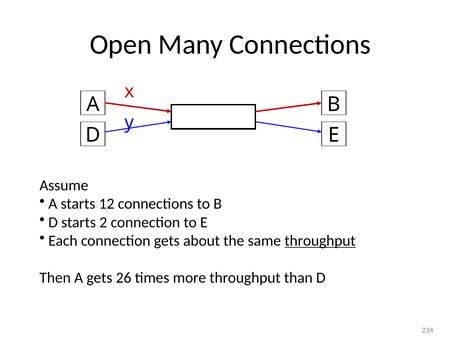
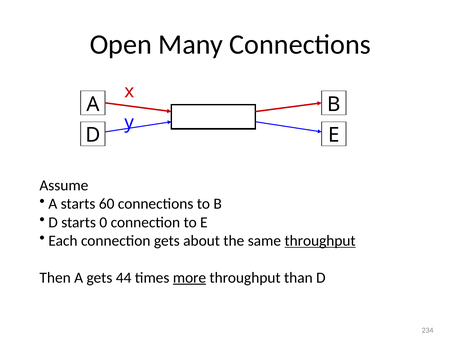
12: 12 -> 60
2: 2 -> 0
26: 26 -> 44
more underline: none -> present
